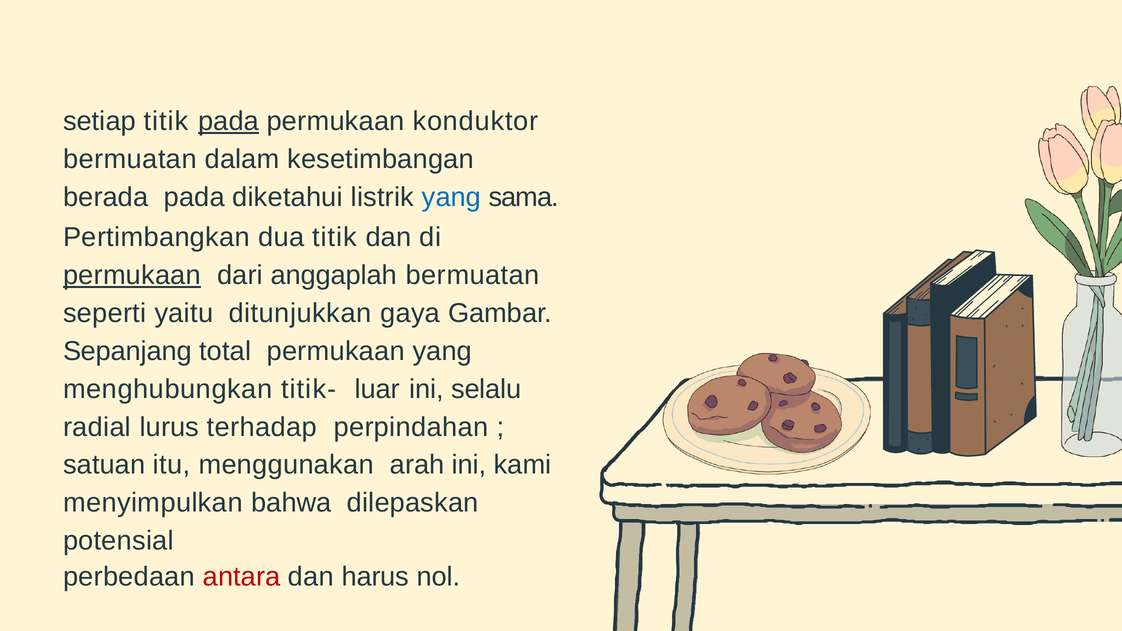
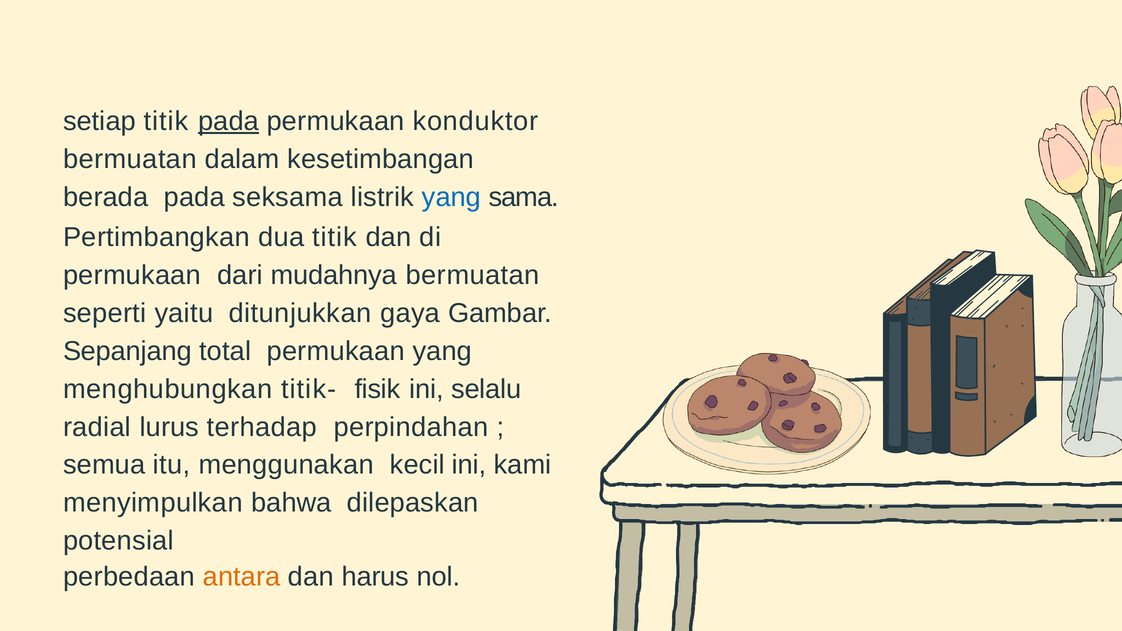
diketahui: diketahui -> seksama
permukaan at (132, 275) underline: present -> none
anggaplah: anggaplah -> mudahnya
luar: luar -> fisik
satuan: satuan -> semua
arah: arah -> kecil
antara colour: red -> orange
